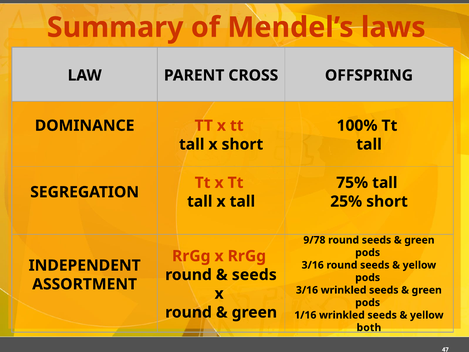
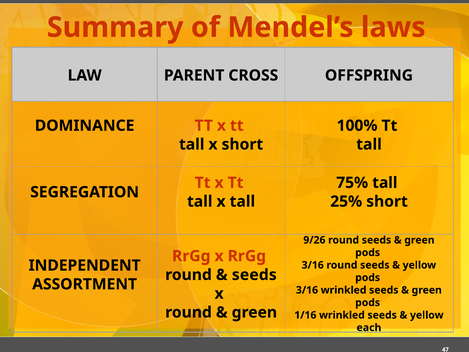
9/78: 9/78 -> 9/26
both: both -> each
